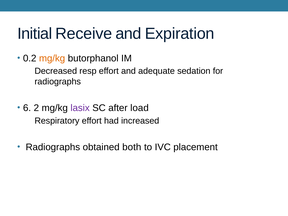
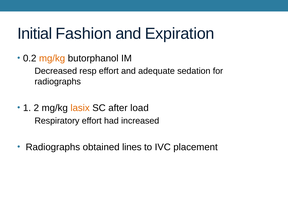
Receive: Receive -> Fashion
6: 6 -> 1
lasix colour: purple -> orange
both: both -> lines
